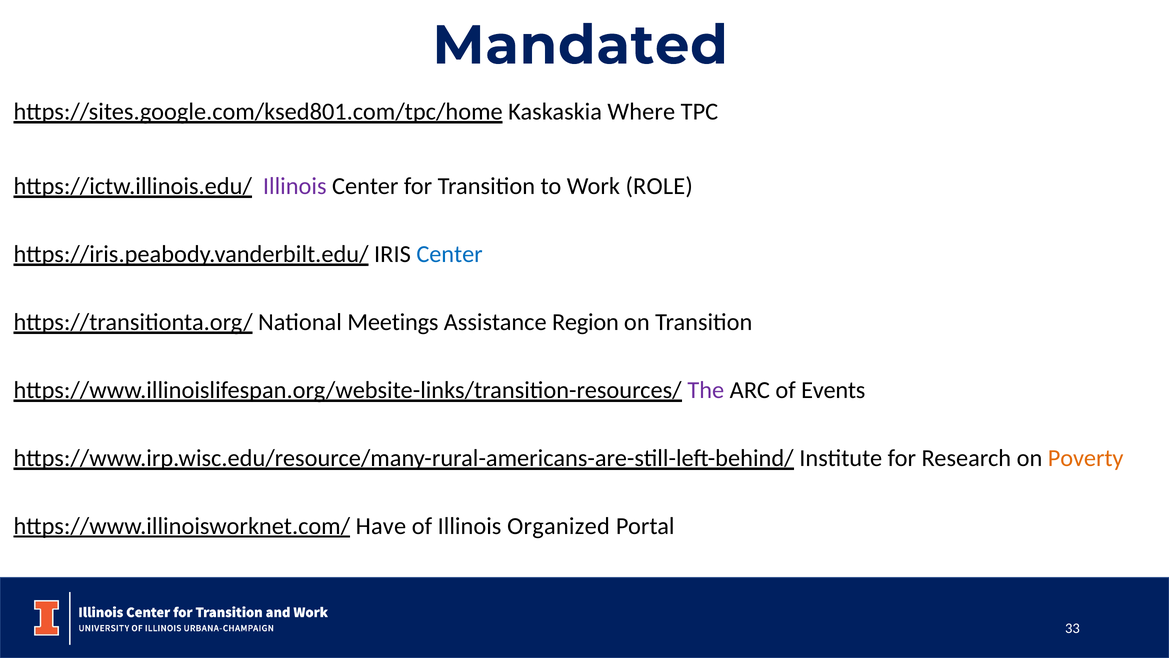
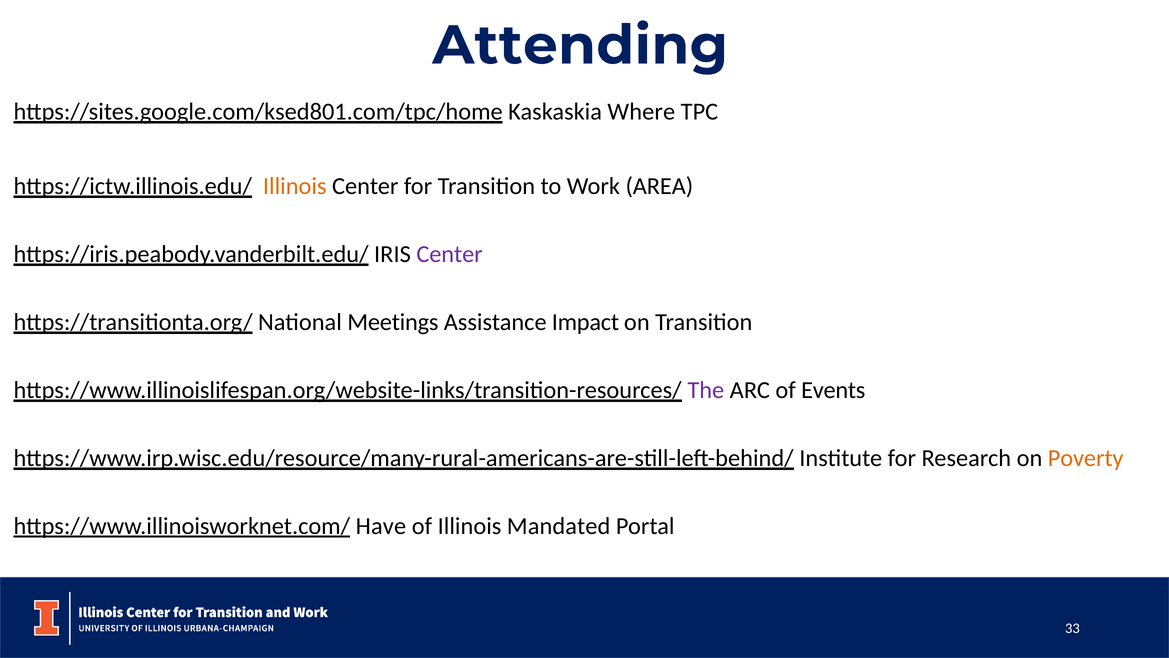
Mandated: Mandated -> Attending
Illinois at (295, 186) colour: purple -> orange
ROLE: ROLE -> AREA
Center at (450, 254) colour: blue -> purple
Region: Region -> Impact
Organized: Organized -> Mandated
